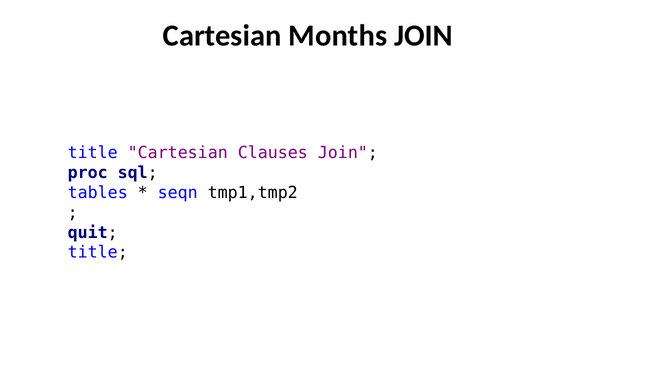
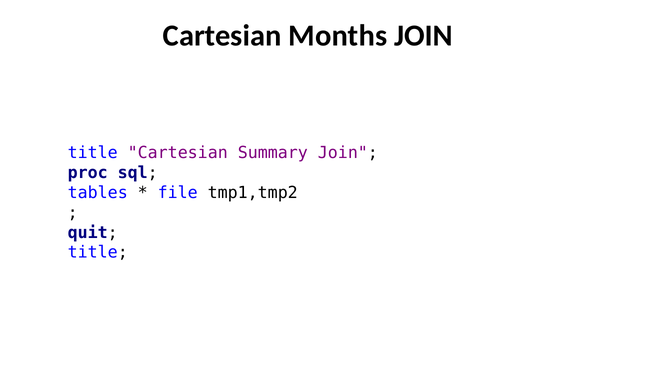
Clauses: Clauses -> Summary
seqn: seqn -> file
